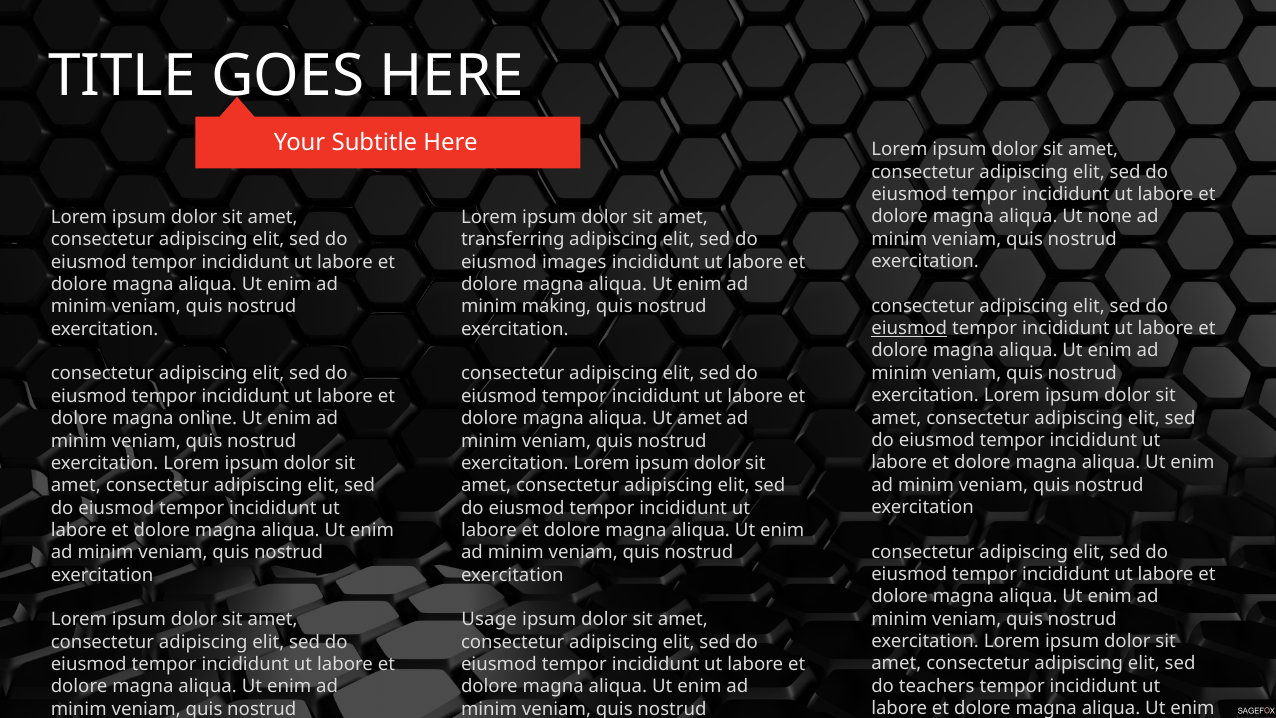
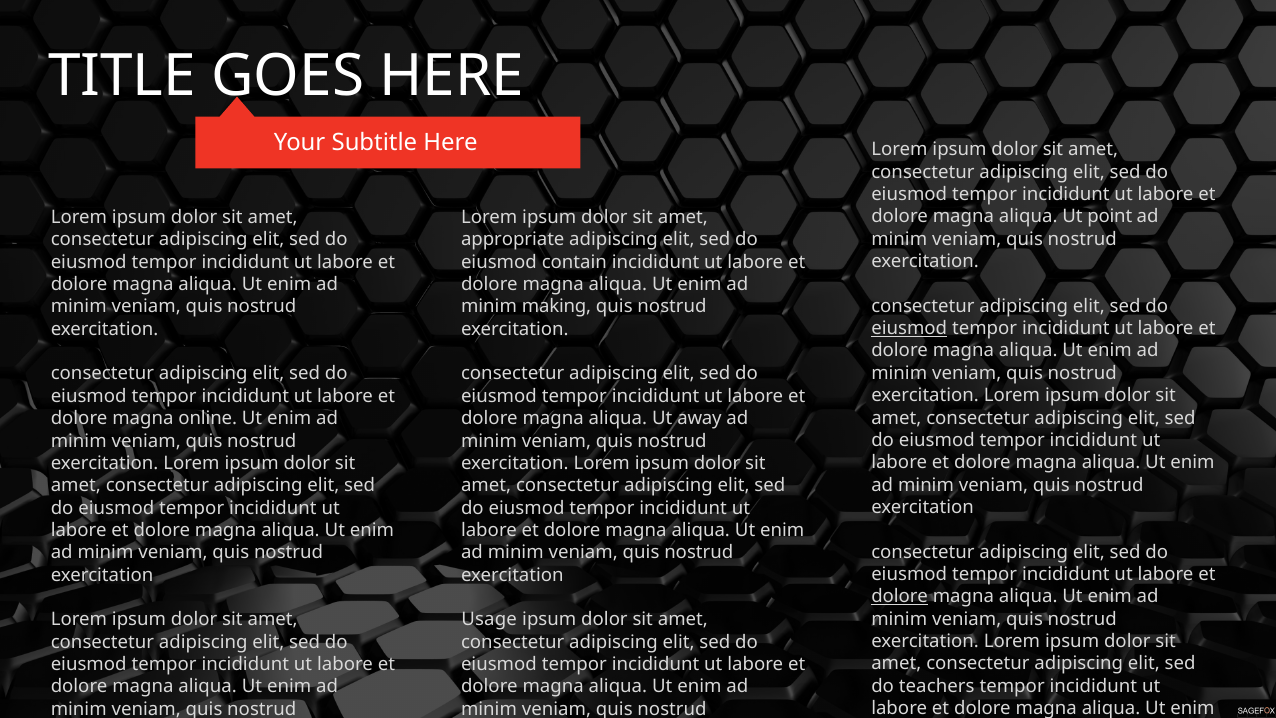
none: none -> point
transferring: transferring -> appropriate
images: images -> contain
Ut amet: amet -> away
dolore at (900, 596) underline: none -> present
